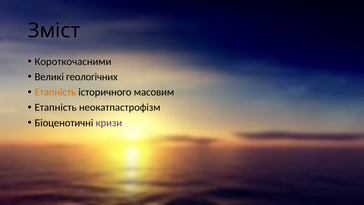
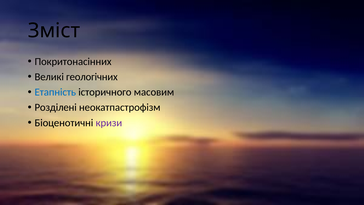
Короткочасними: Короткочасними -> Покритонасінних
Етапність at (55, 92) colour: orange -> blue
Етапність at (56, 107): Етапність -> Розділені
